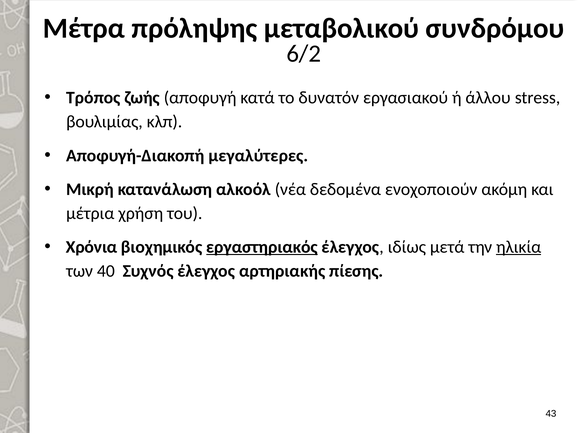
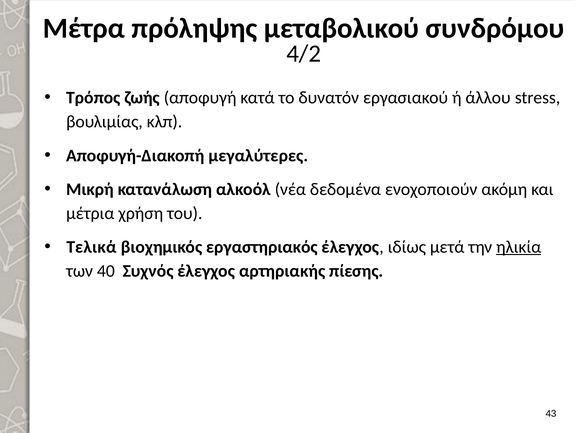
6/2: 6/2 -> 4/2
Χρόνια: Χρόνια -> Τελικά
εργαστηριακός underline: present -> none
